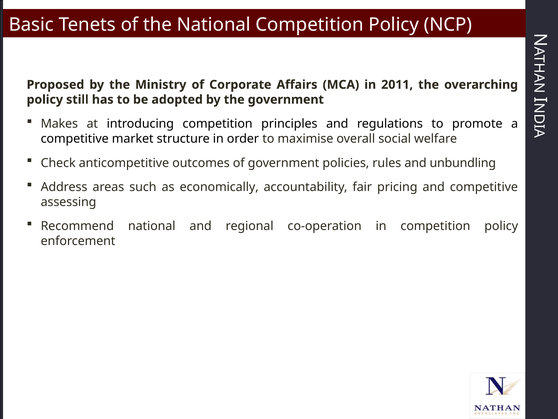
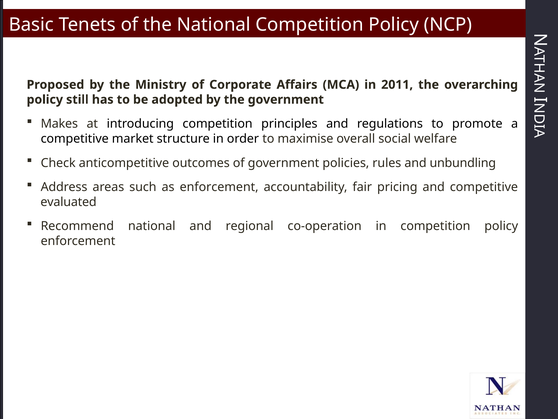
as economically: economically -> enforcement
assessing: assessing -> evaluated
